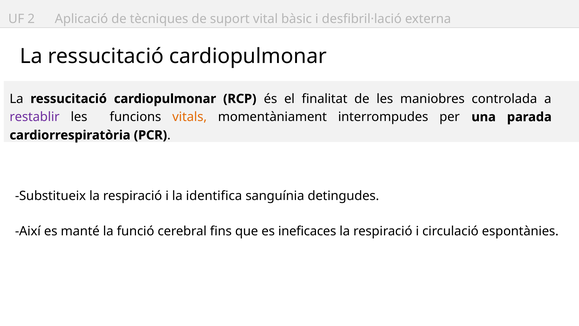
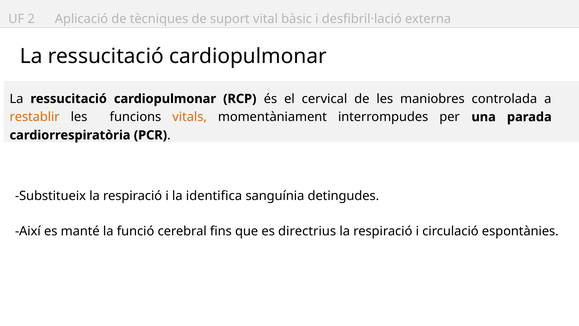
finalitat: finalitat -> cervical
restablir colour: purple -> orange
ineficaces: ineficaces -> directrius
